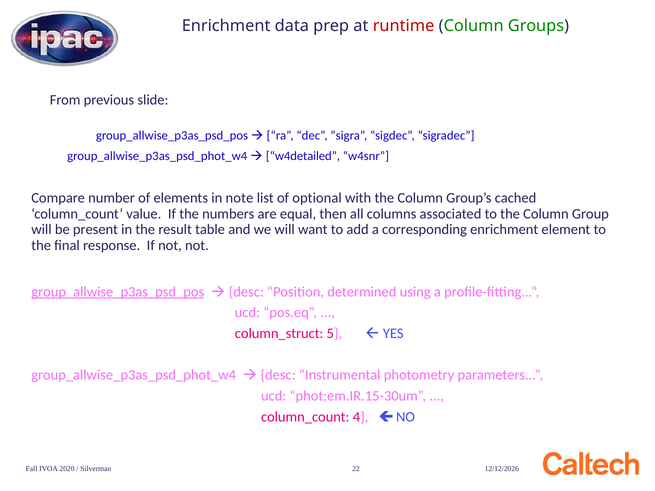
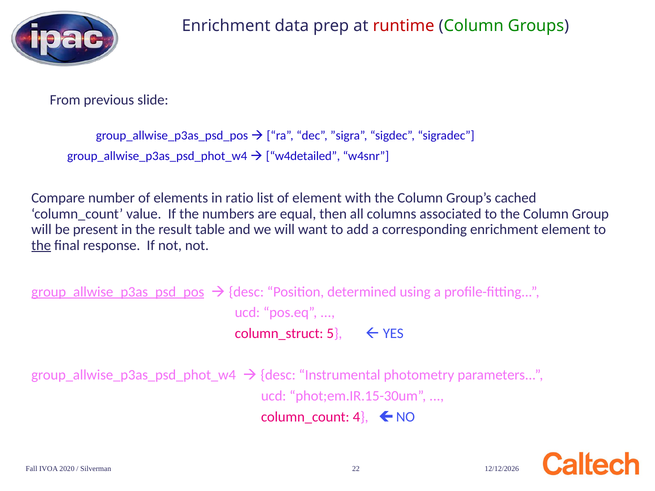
note: note -> ratio
of optional: optional -> element
the at (41, 245) underline: none -> present
